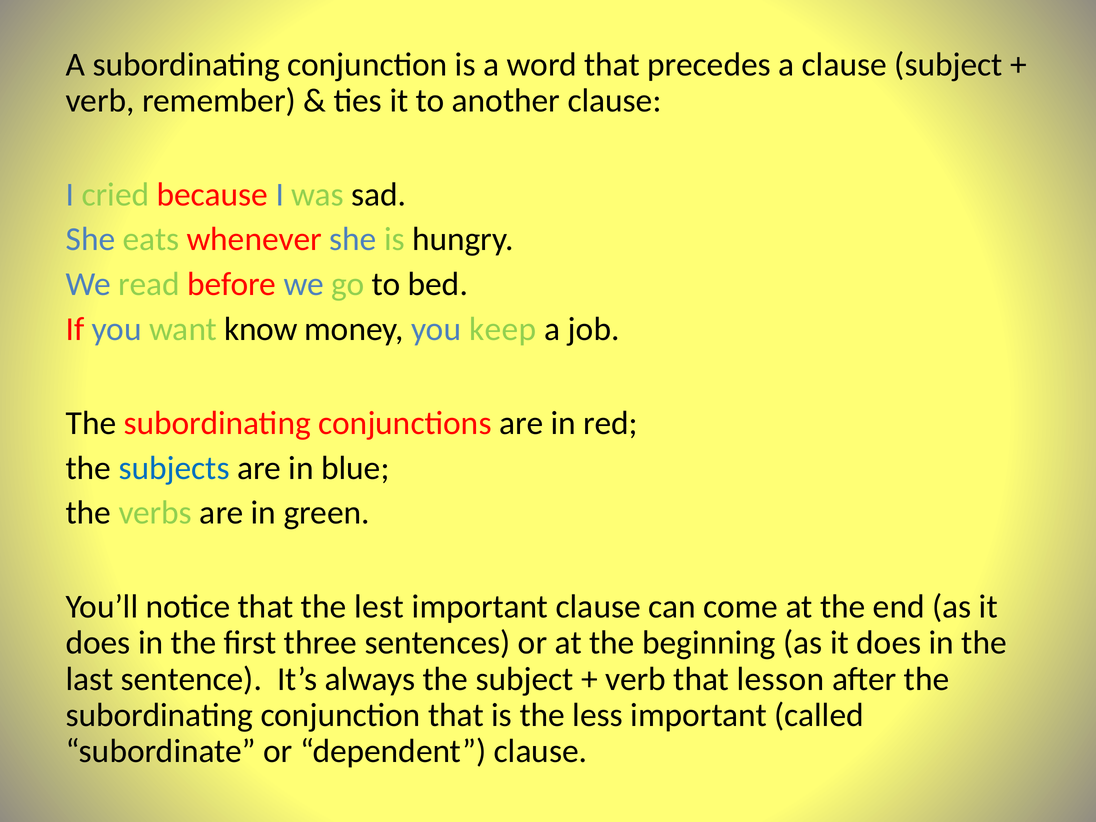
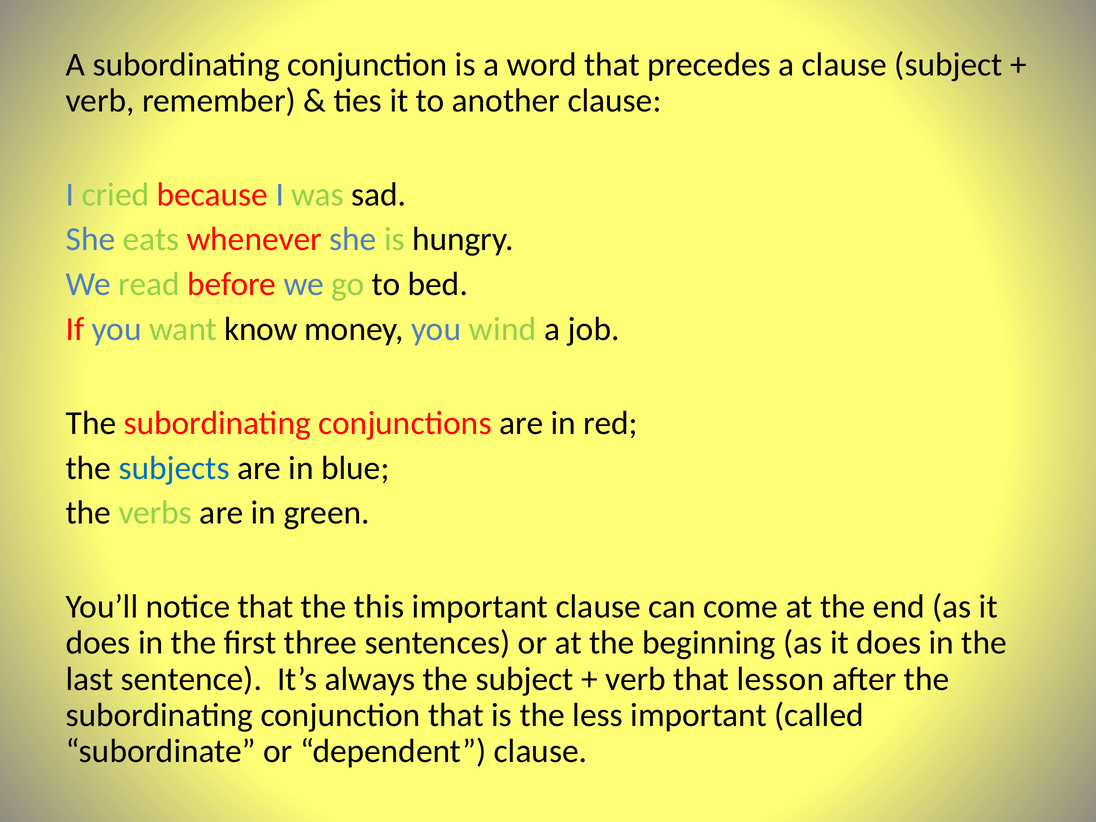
keep: keep -> wind
lest: lest -> this
